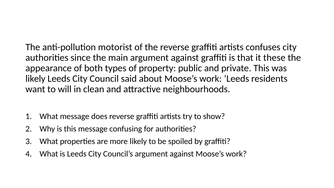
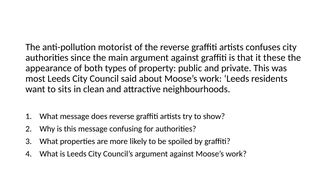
likely at (35, 79): likely -> most
will: will -> sits
